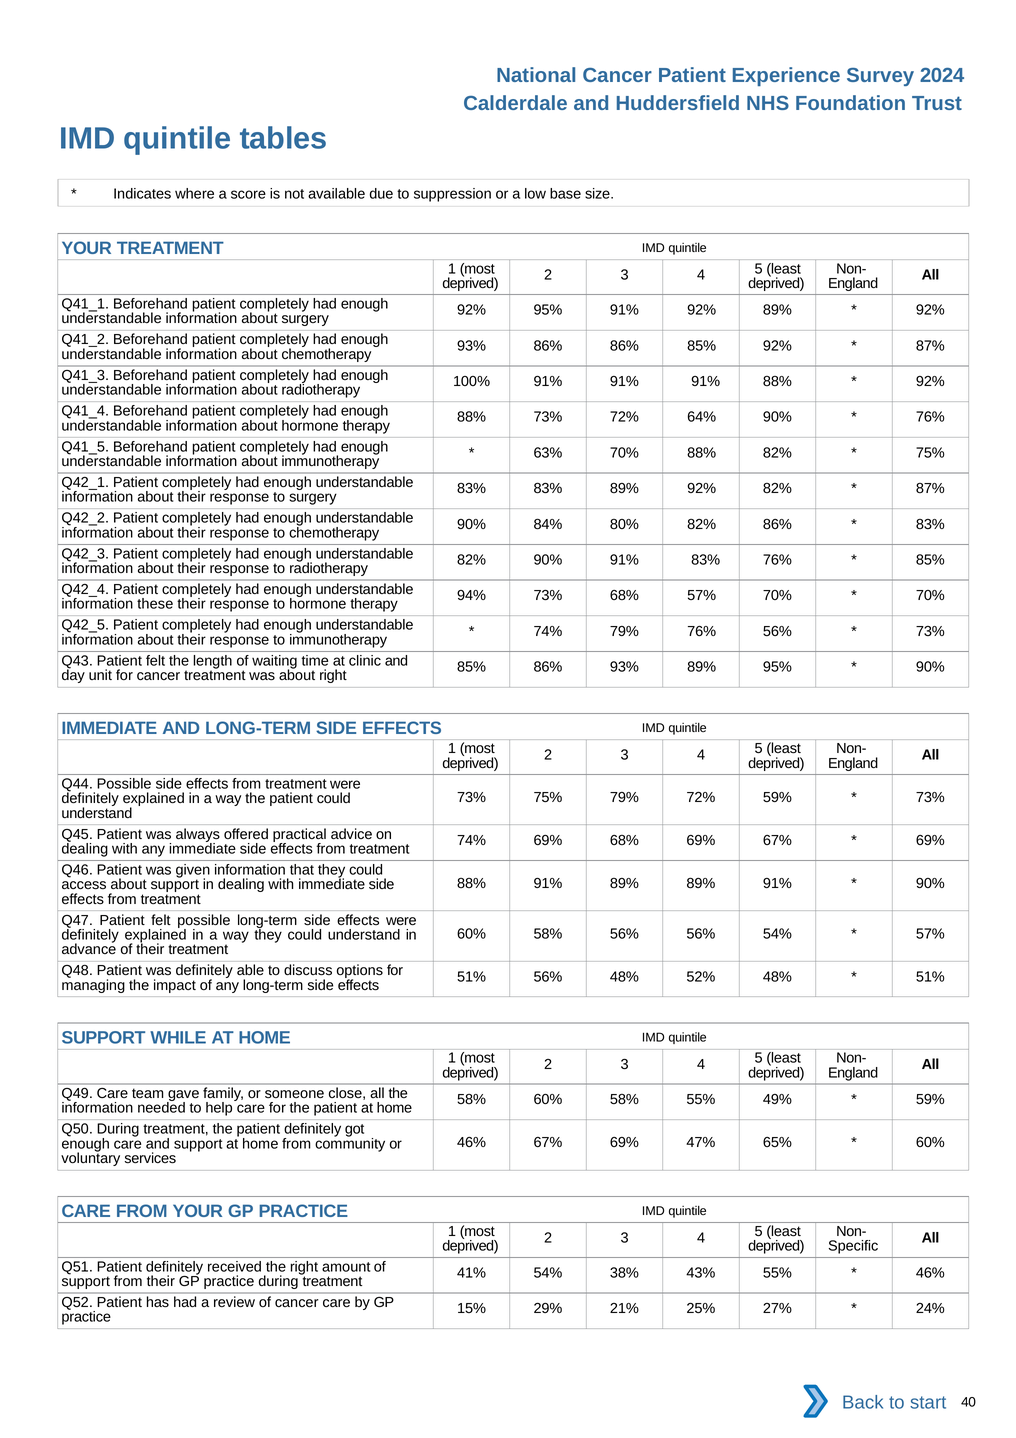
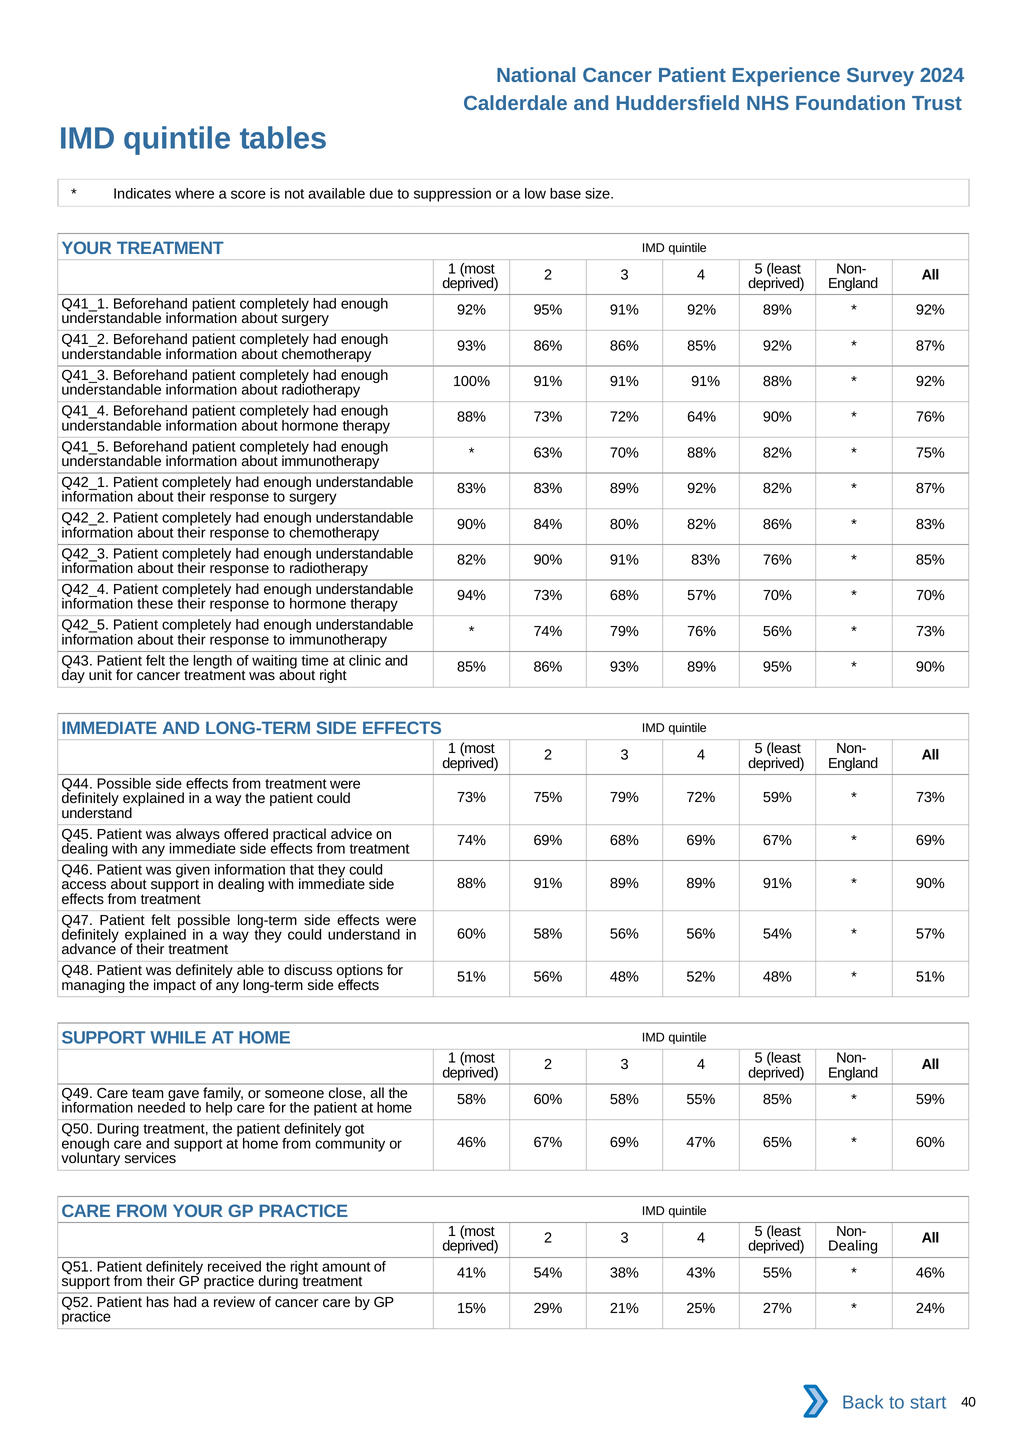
55% 49%: 49% -> 85%
Specific at (853, 1246): Specific -> Dealing
